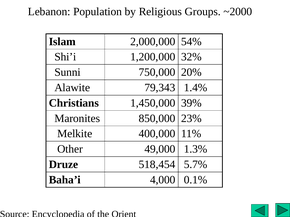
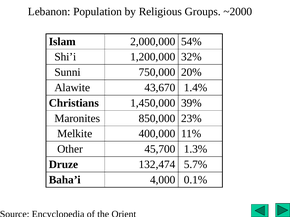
79,343: 79,343 -> 43,670
49,000: 49,000 -> 45,700
518,454: 518,454 -> 132,474
